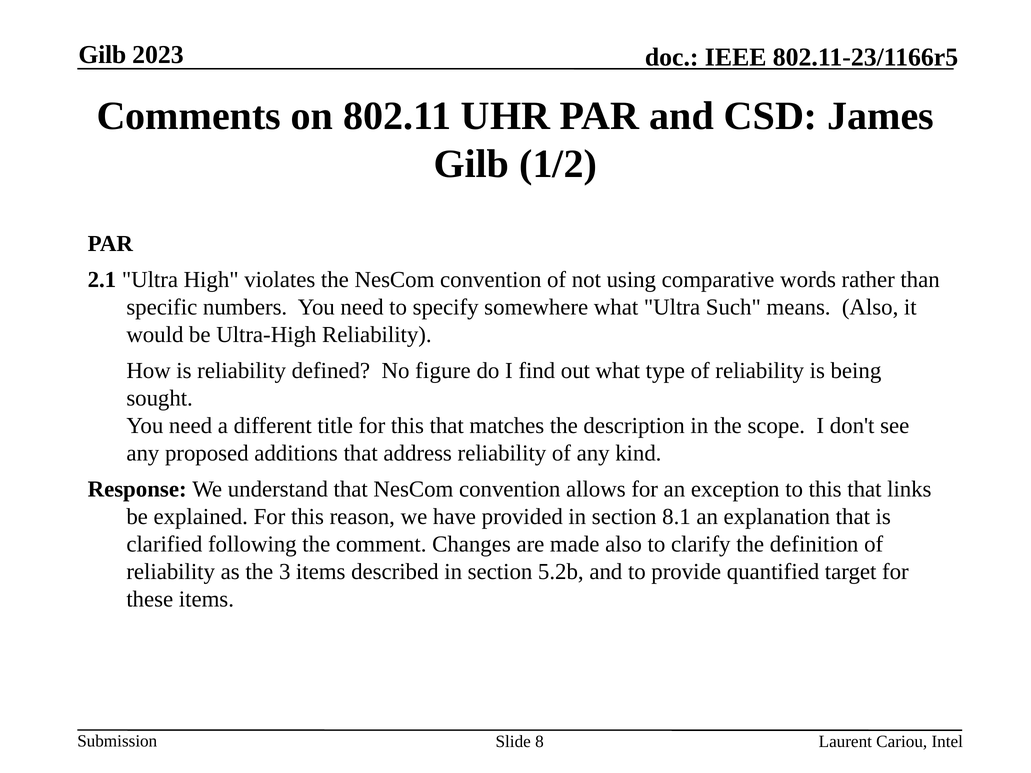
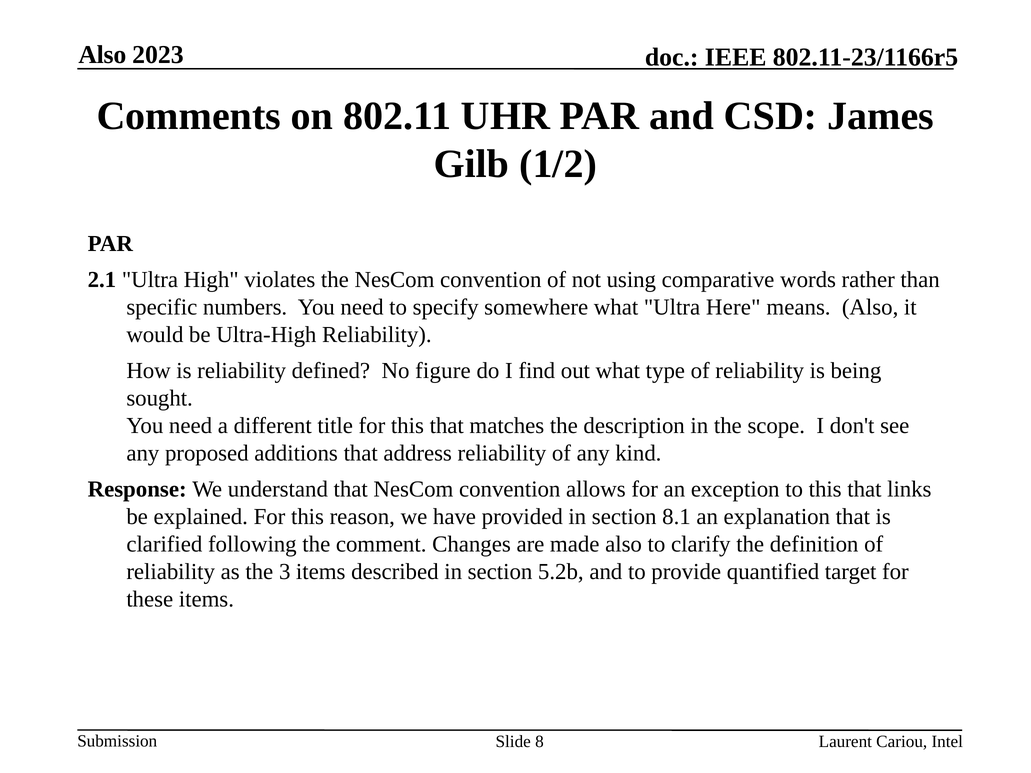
Gilb at (102, 55): Gilb -> Also
Such: Such -> Here
